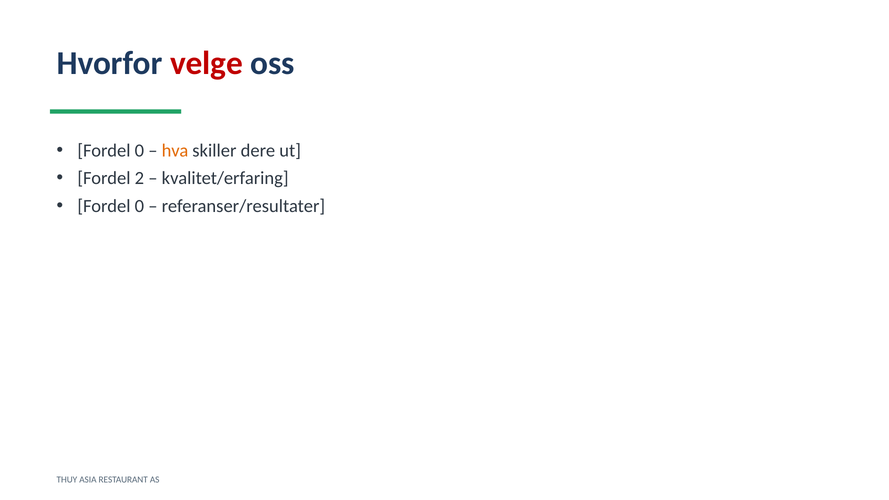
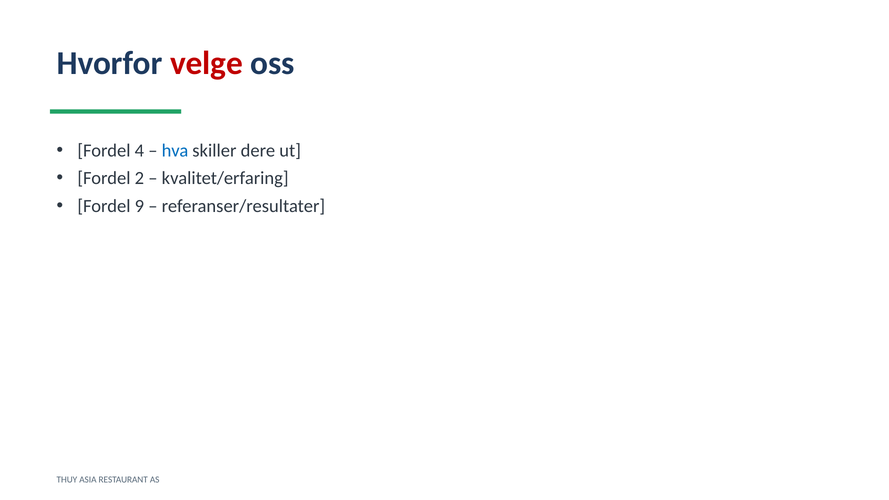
0 at (139, 151): 0 -> 4
hva colour: orange -> blue
0 at (139, 206): 0 -> 9
